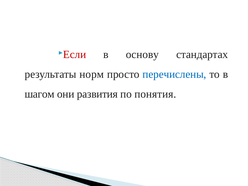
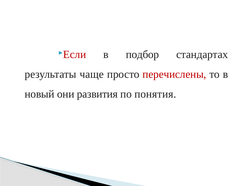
основу: основу -> подбор
норм: норм -> чаще
перечислены colour: blue -> red
шагом: шагом -> новый
